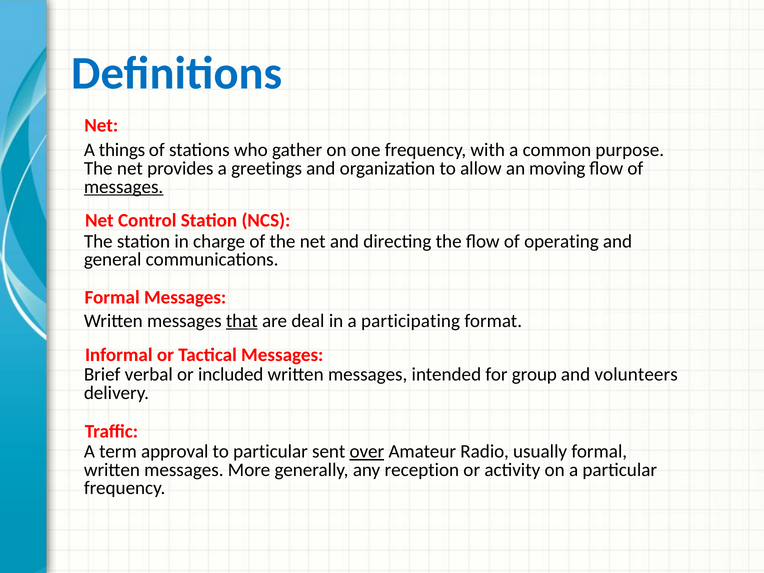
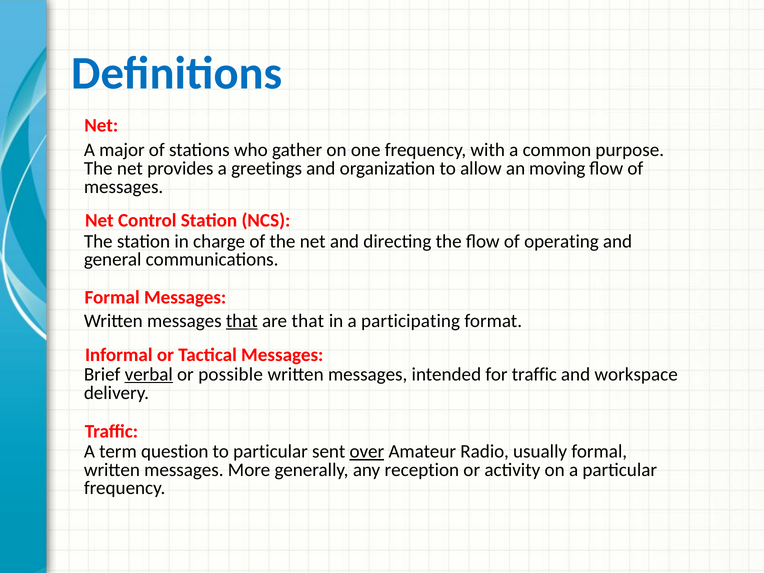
things: things -> major
messages at (124, 187) underline: present -> none
are deal: deal -> that
verbal underline: none -> present
included: included -> possible
for group: group -> traffic
volunteers: volunteers -> workspace
approval: approval -> question
